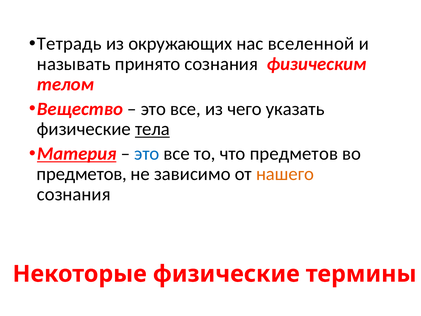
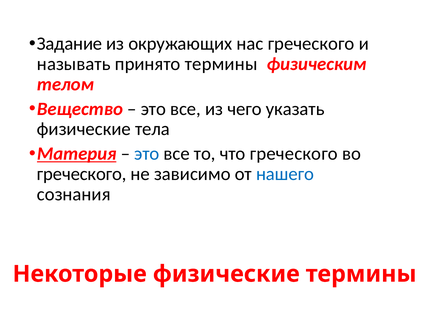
Тетрадь: Тетрадь -> Задание
нас вселенной: вселенной -> греческого
принято сознания: сознания -> термины
тела underline: present -> none
что предметов: предметов -> греческого
предметов at (82, 174): предметов -> греческого
нашего colour: orange -> blue
